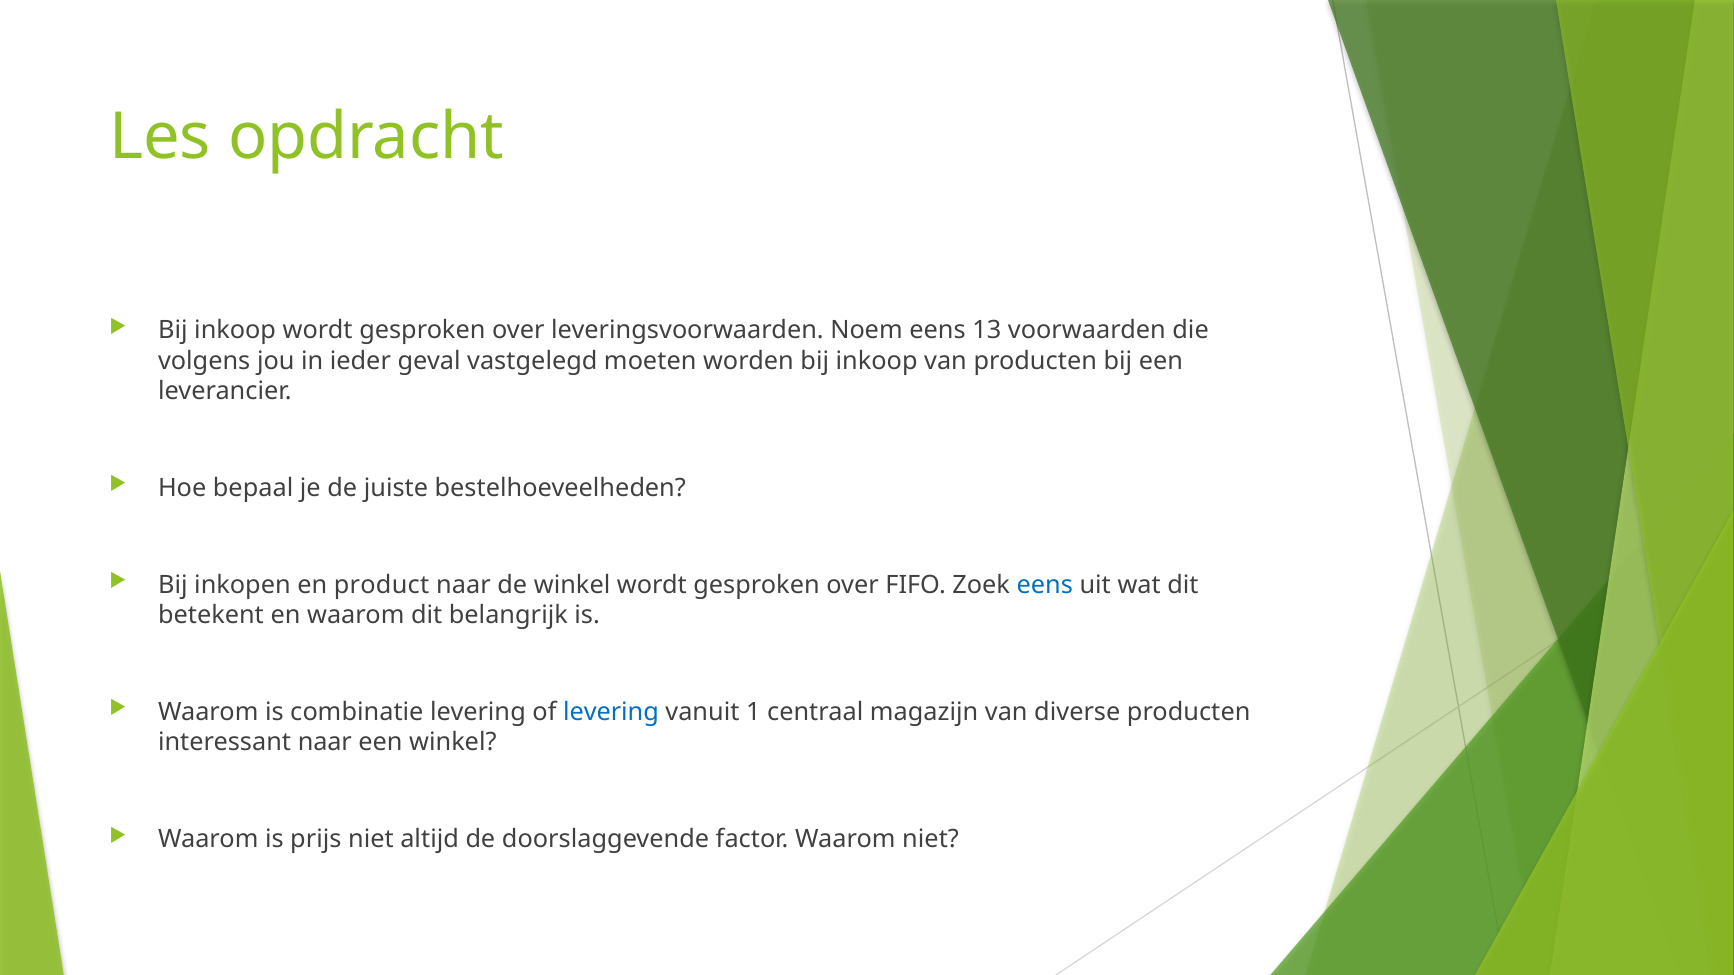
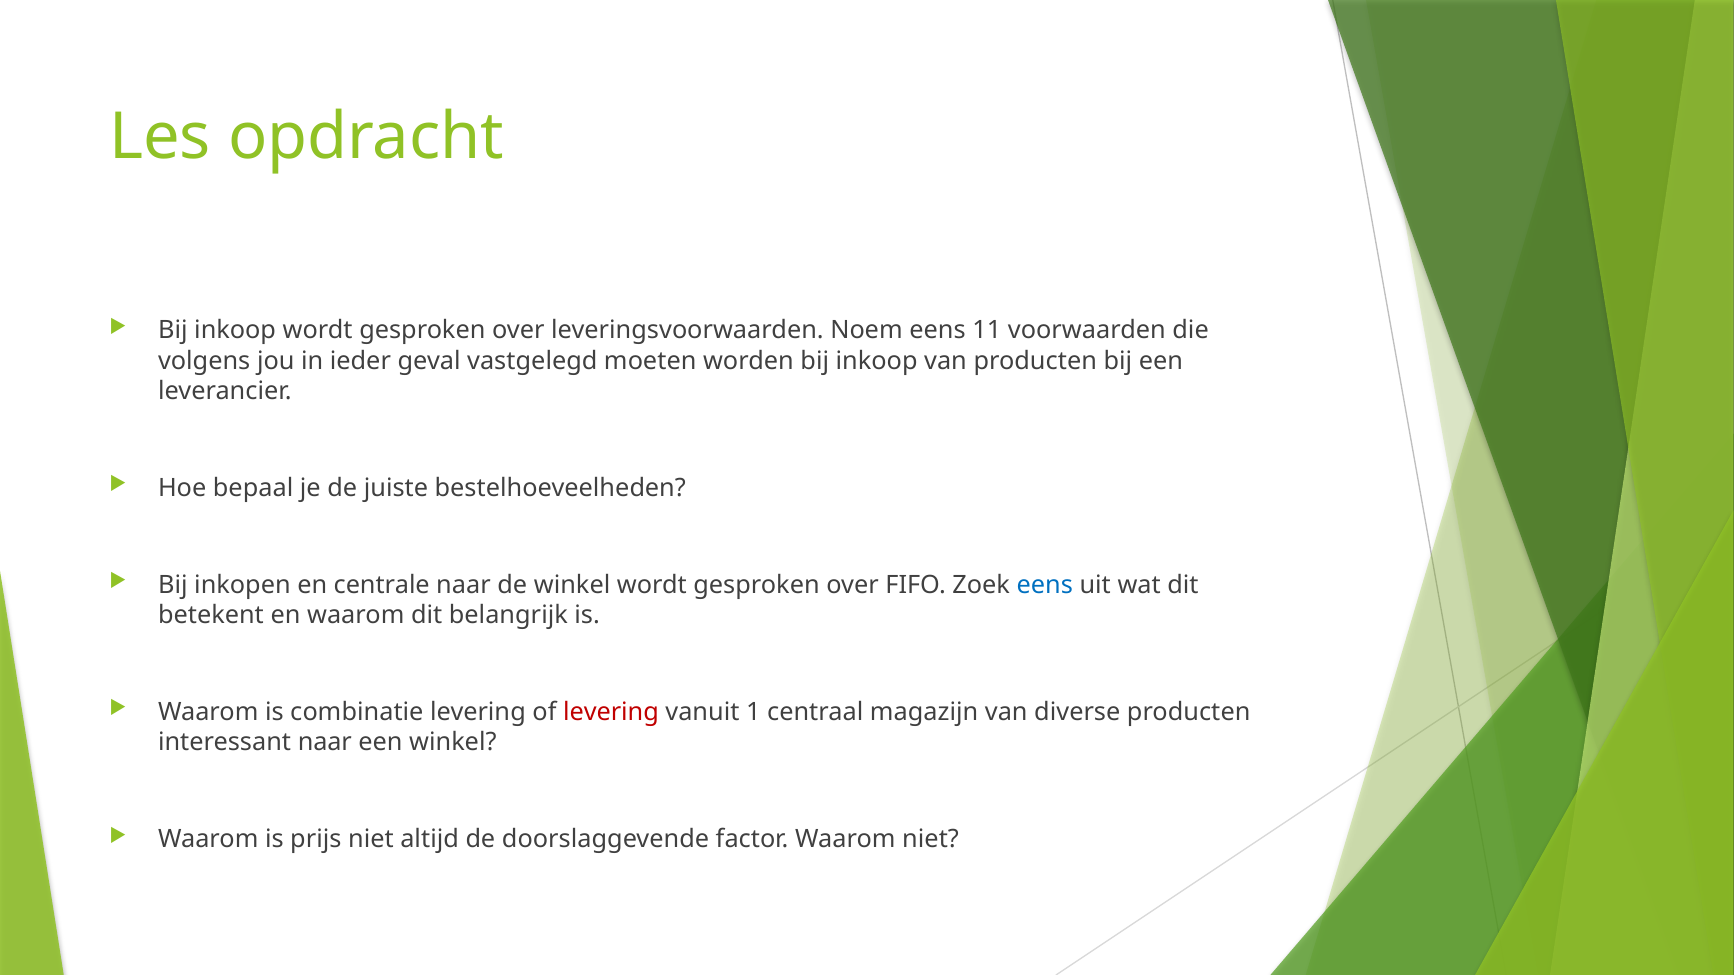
13: 13 -> 11
product: product -> centrale
levering at (611, 712) colour: blue -> red
